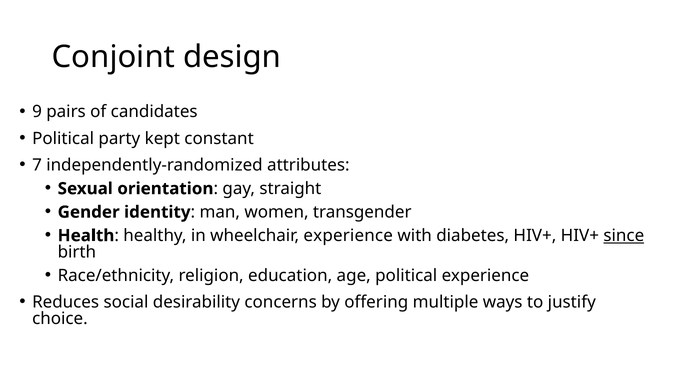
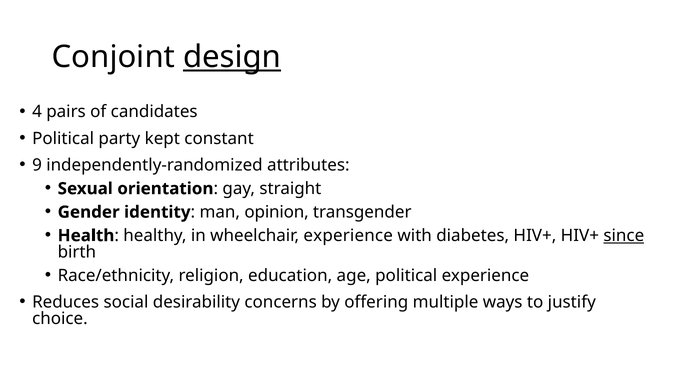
design underline: none -> present
9: 9 -> 4
7: 7 -> 9
women: women -> opinion
